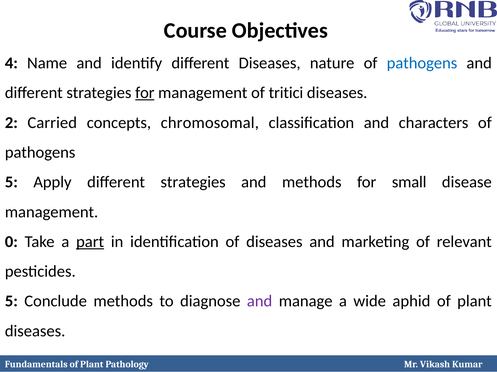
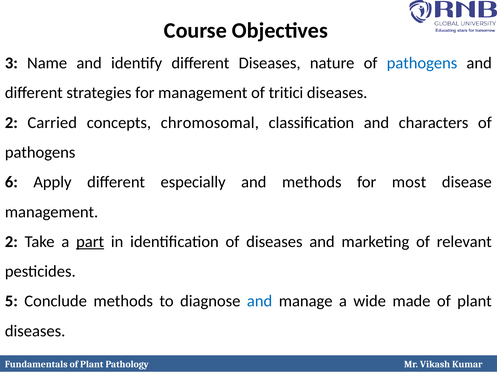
4: 4 -> 3
for at (145, 93) underline: present -> none
5 at (11, 183): 5 -> 6
Apply different strategies: strategies -> especially
small: small -> most
0 at (11, 242): 0 -> 2
and at (260, 302) colour: purple -> blue
aphid: aphid -> made
